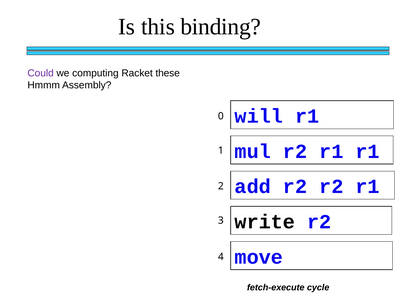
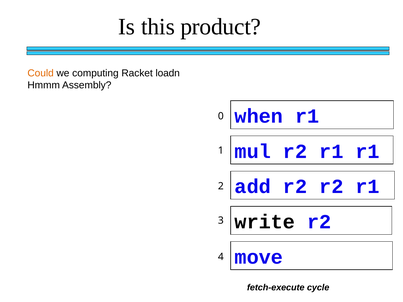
binding: binding -> product
Could colour: purple -> orange
these: these -> loadn
will: will -> when
